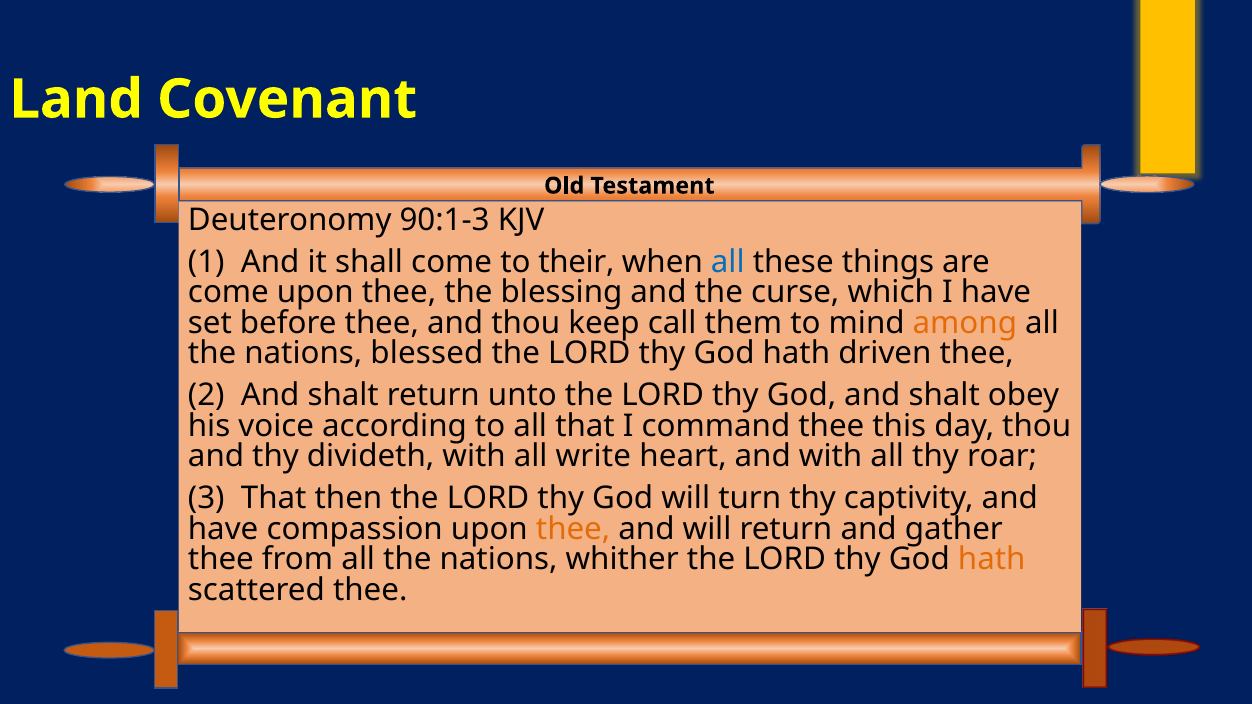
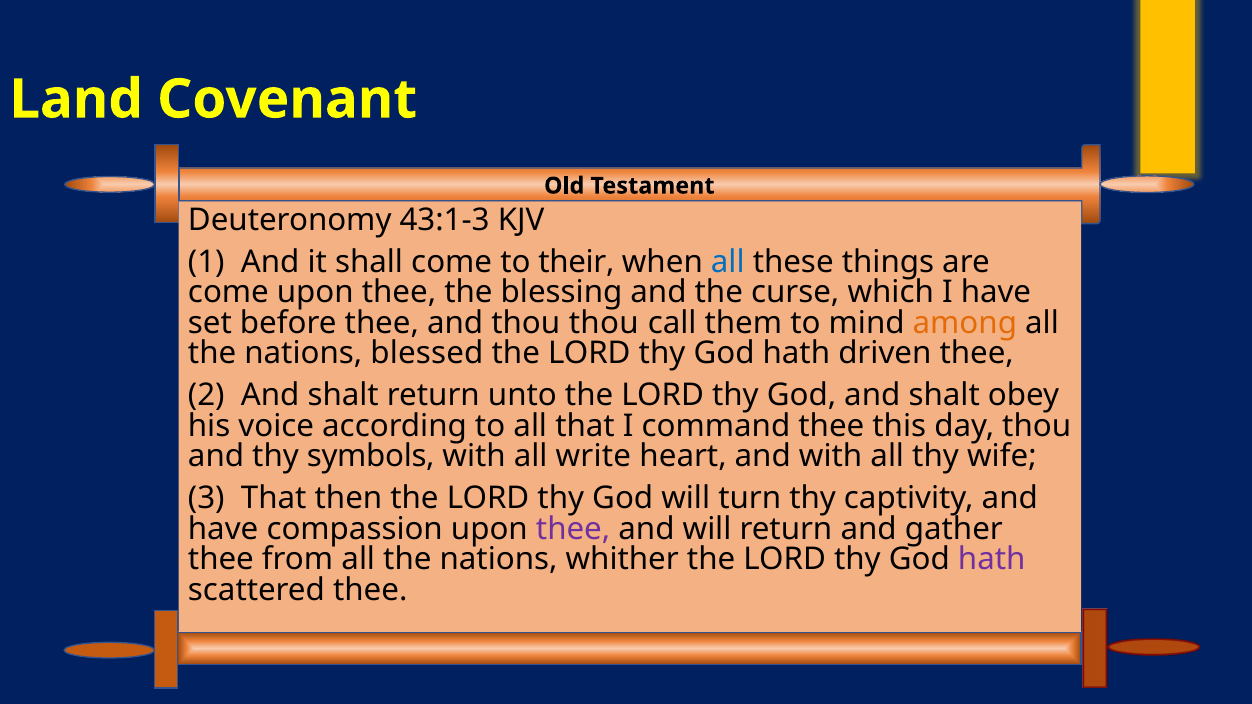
90:1-3: 90:1-3 -> 43:1-3
thou keep: keep -> thou
divideth: divideth -> symbols
roar: roar -> wife
thee at (573, 529) colour: orange -> purple
hath at (992, 560) colour: orange -> purple
